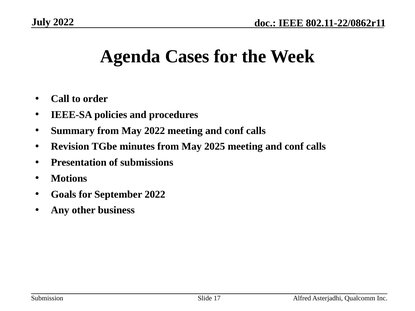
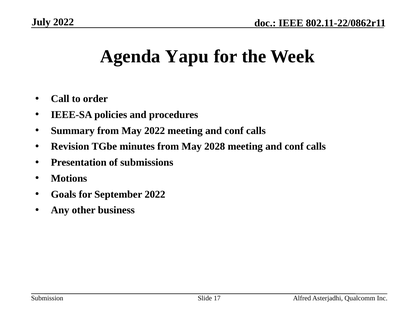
Cases: Cases -> Yapu
2025: 2025 -> 2028
